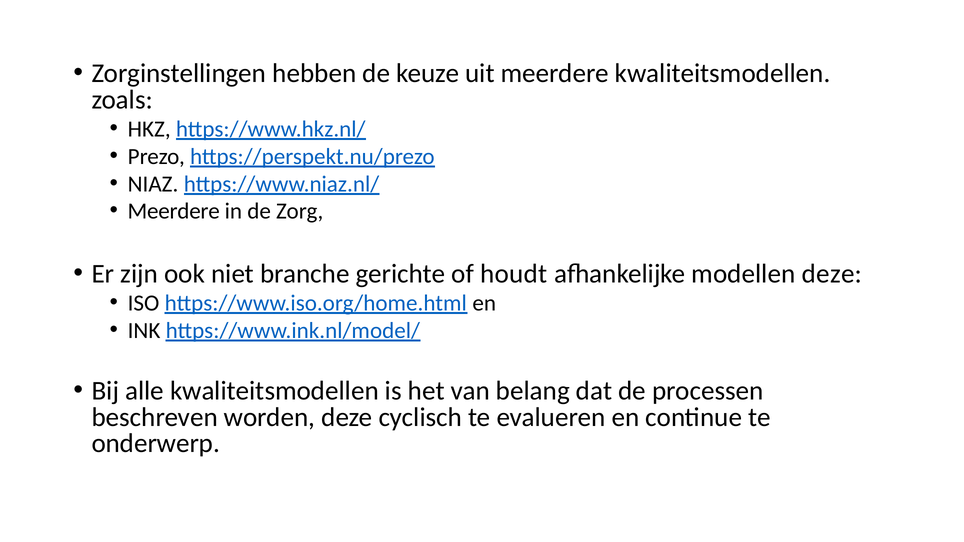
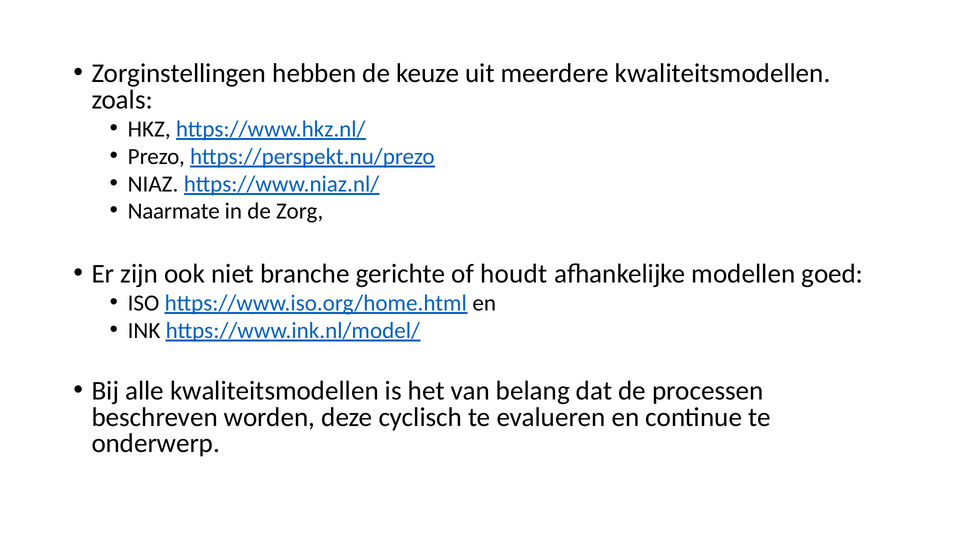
Meerdere at (174, 211): Meerdere -> Naarmate
modellen deze: deze -> goed
